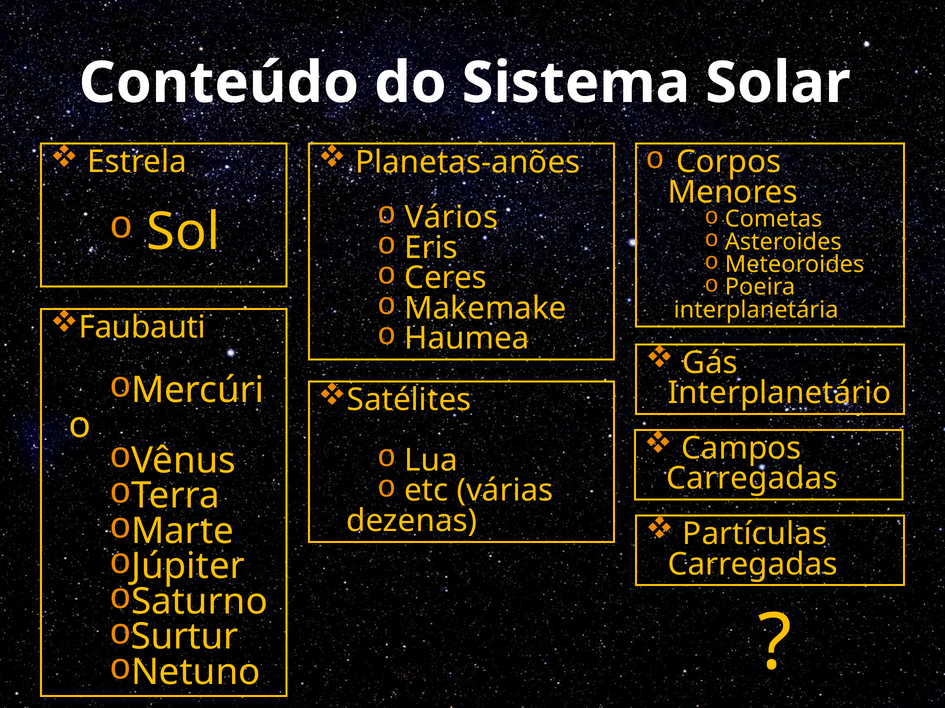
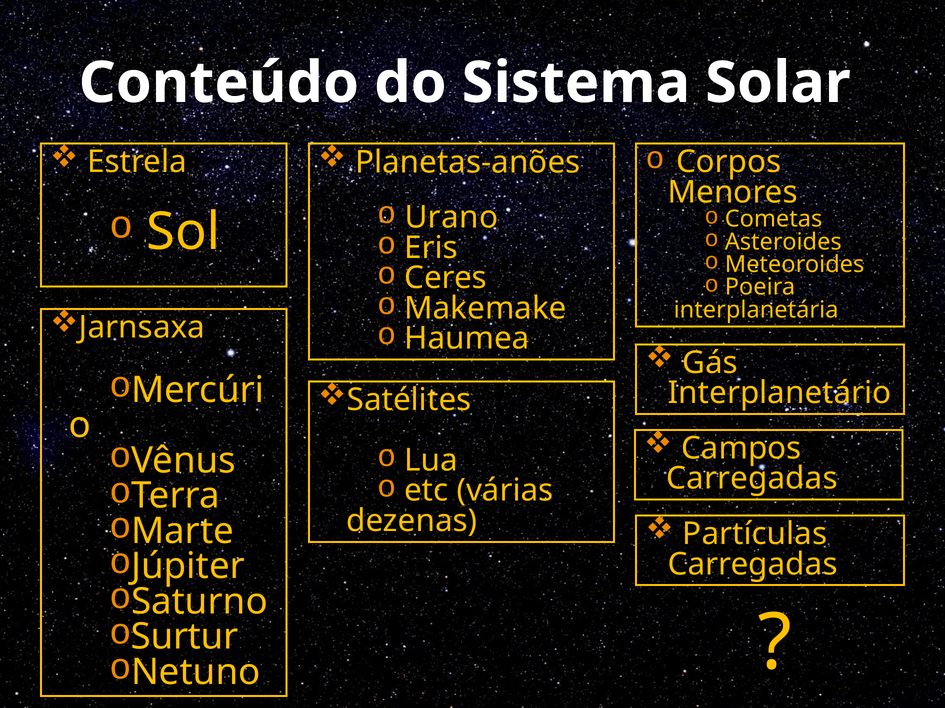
Vários: Vários -> Urano
Faubauti: Faubauti -> Jarnsaxa
